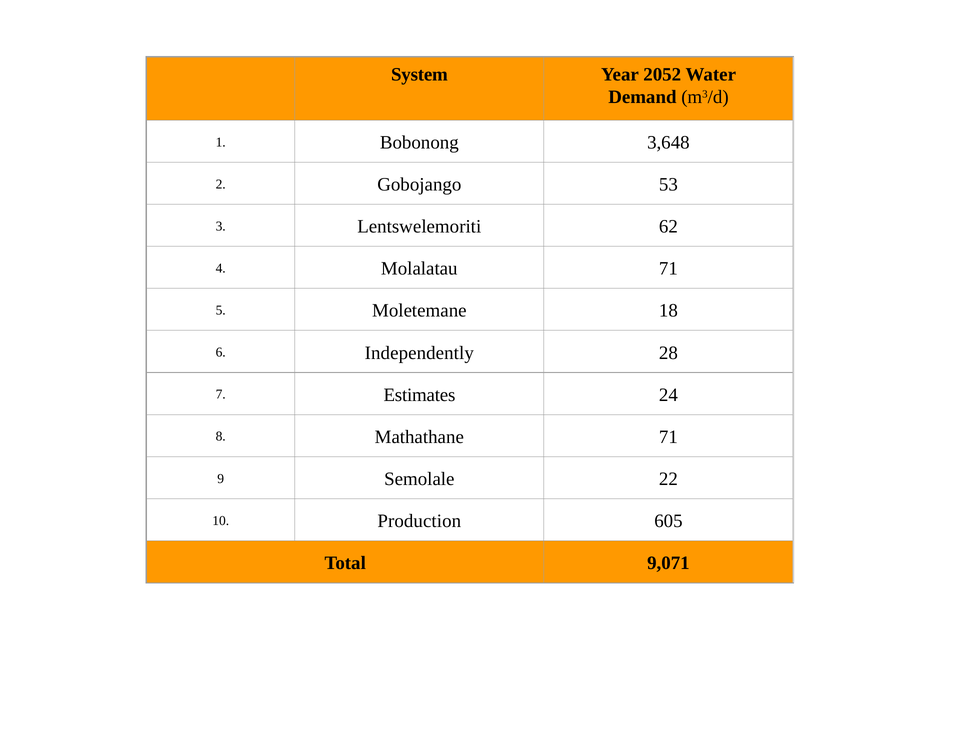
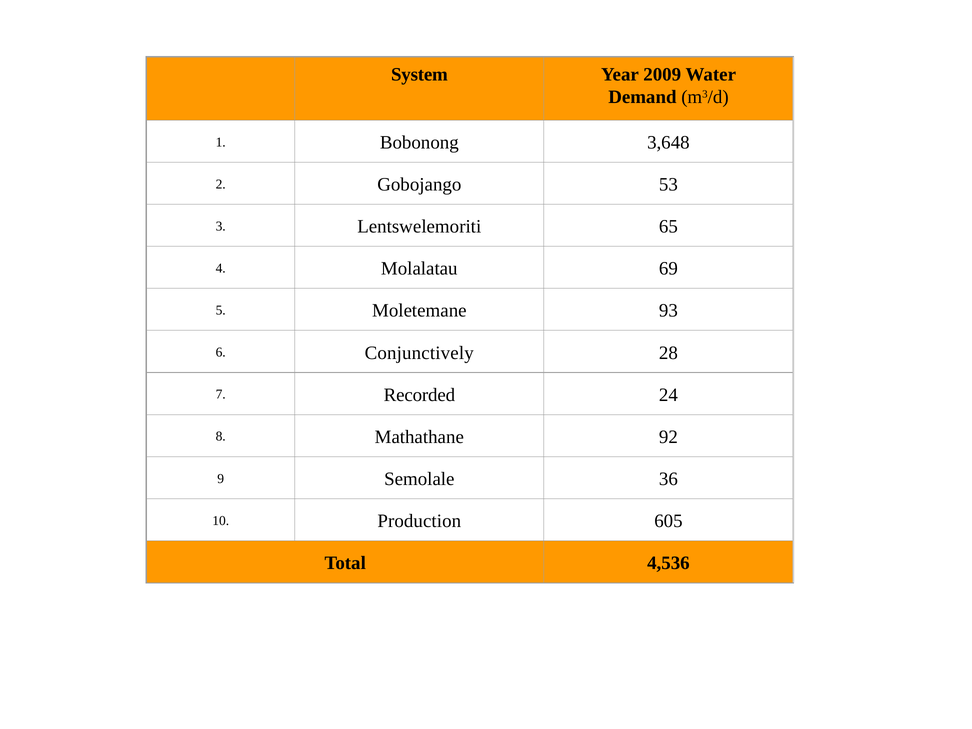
2052: 2052 -> 2009
62: 62 -> 65
Molalatau 71: 71 -> 69
18: 18 -> 93
Independently: Independently -> Conjunctively
Estimates: Estimates -> Recorded
Mathathane 71: 71 -> 92
22: 22 -> 36
9,071: 9,071 -> 4,536
